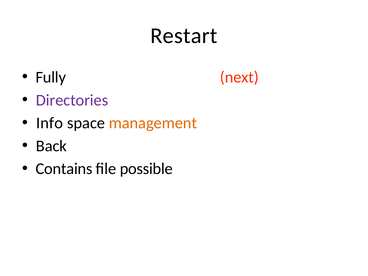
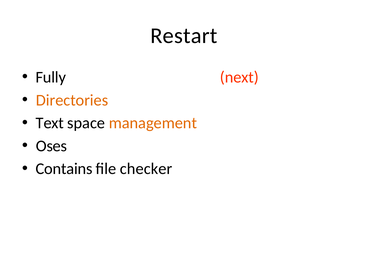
Directories colour: purple -> orange
Info: Info -> Text
Back: Back -> Oses
possible: possible -> checker
